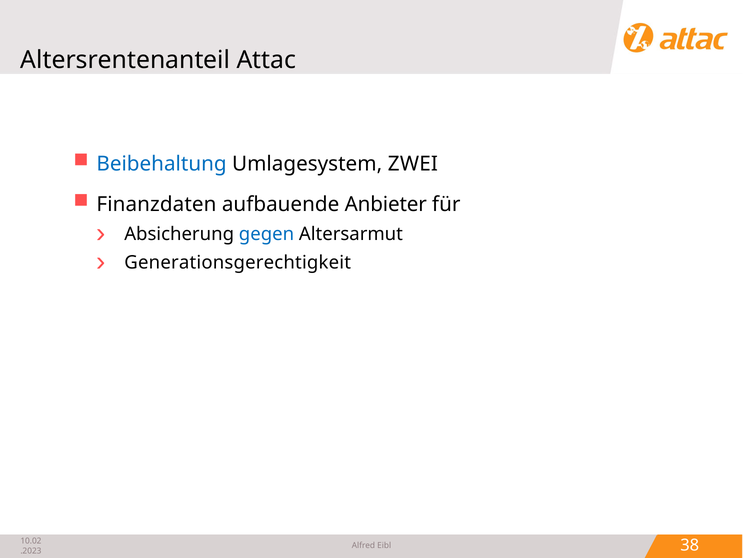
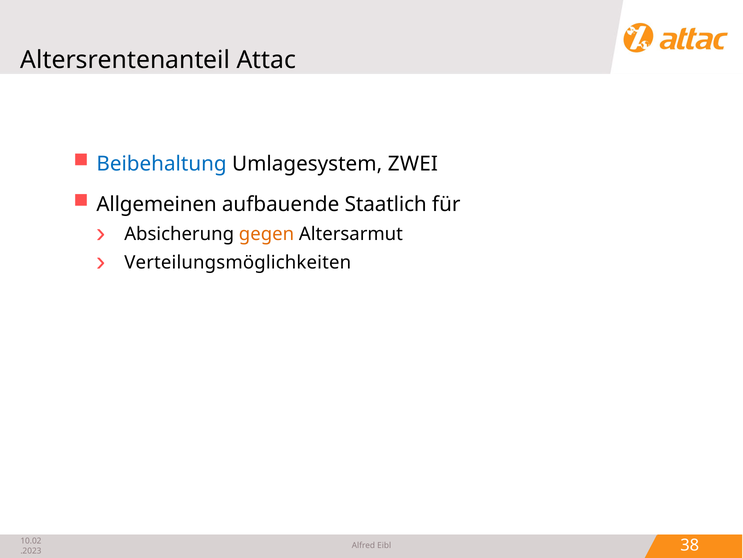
Finanzdaten: Finanzdaten -> Allgemeinen
Anbieter: Anbieter -> Staatlich
gegen colour: blue -> orange
Generationsgerechtigkeit: Generationsgerechtigkeit -> Verteilungsmöglichkeiten
